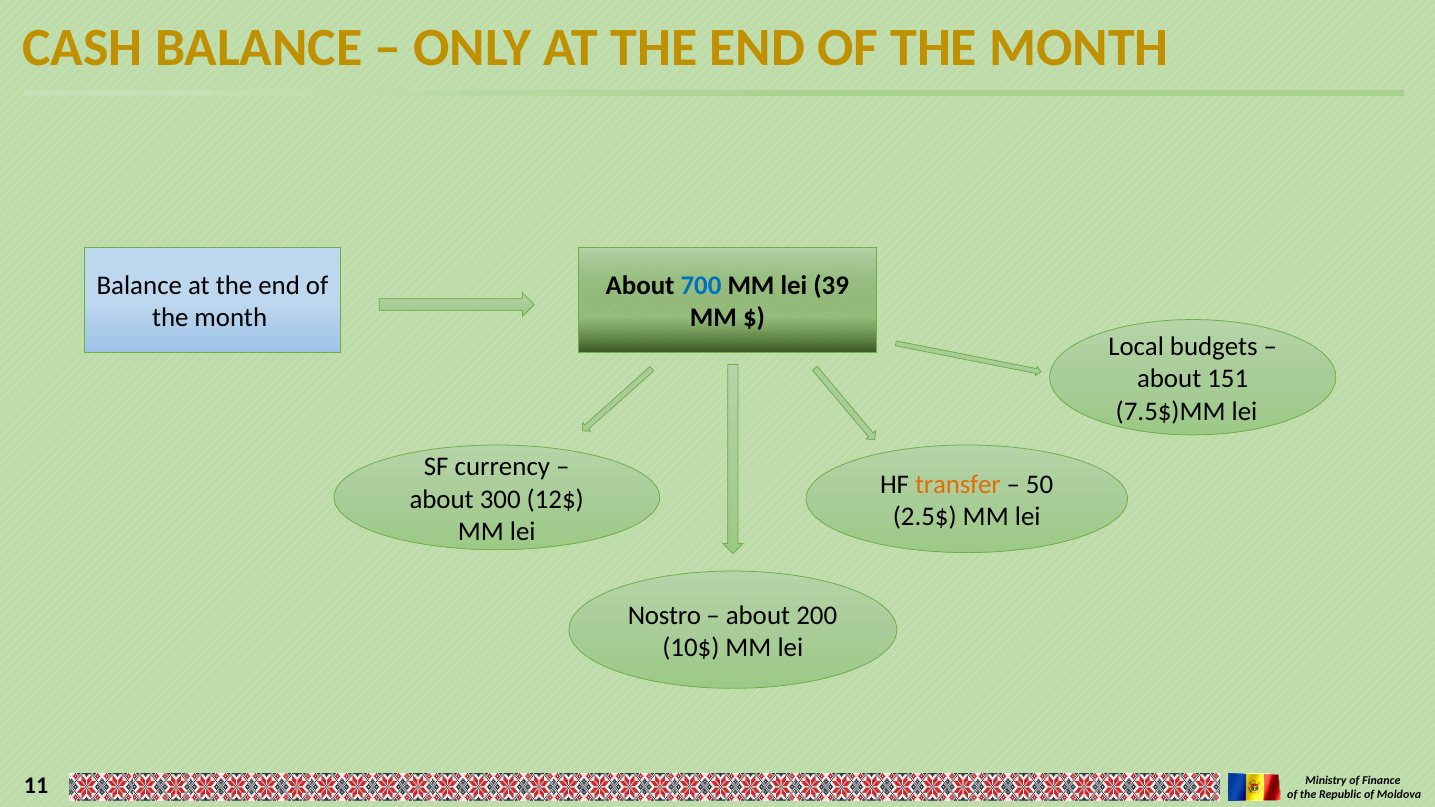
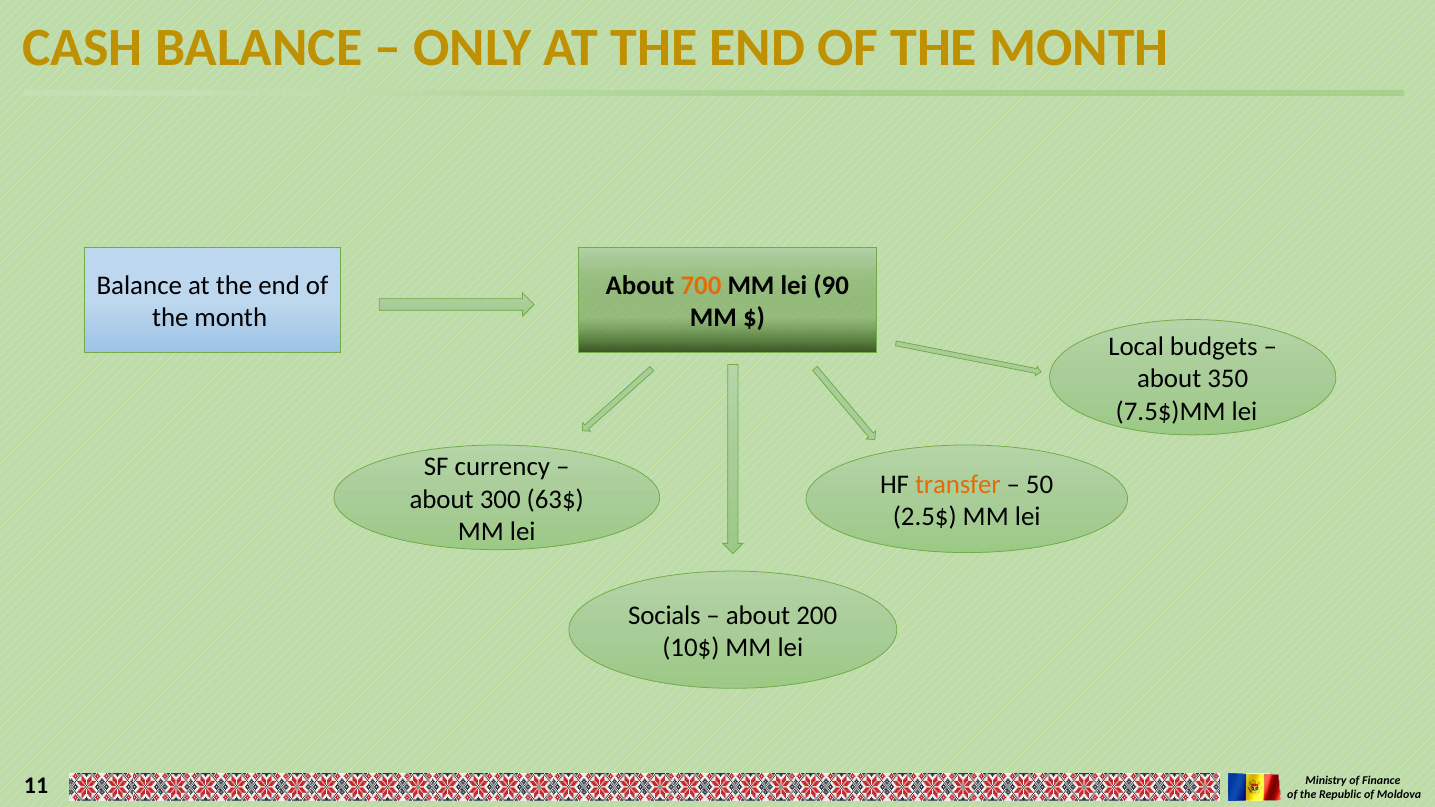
700 colour: blue -> orange
39: 39 -> 90
151: 151 -> 350
12$: 12$ -> 63$
Nostro: Nostro -> Socials
